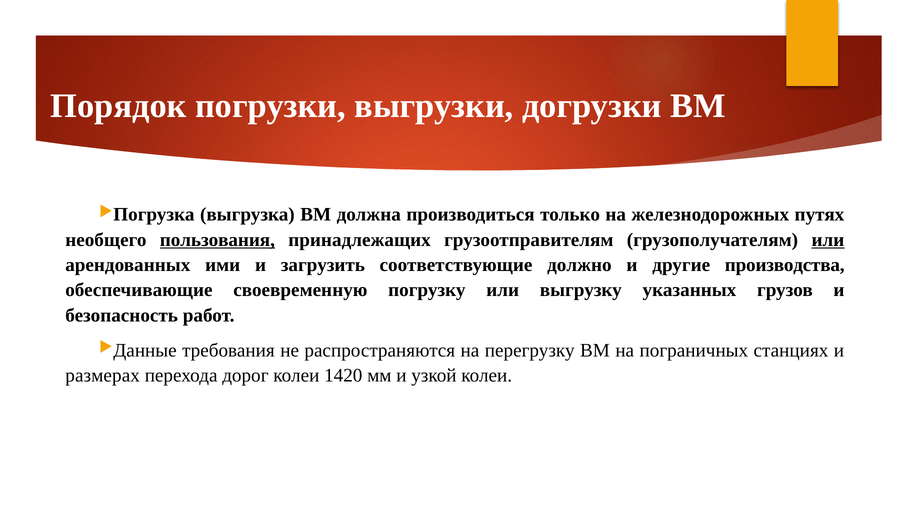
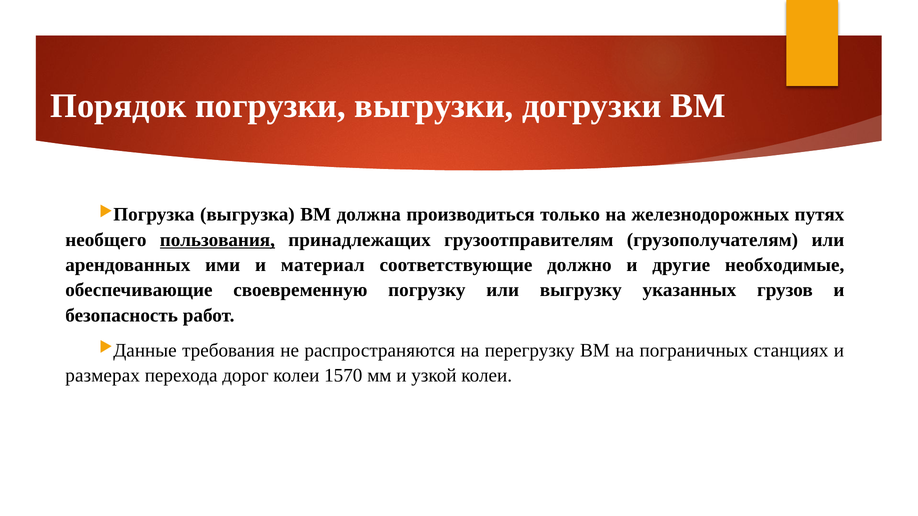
или at (828, 240) underline: present -> none
загрузить: загрузить -> материал
производства: производства -> необходимые
1420: 1420 -> 1570
